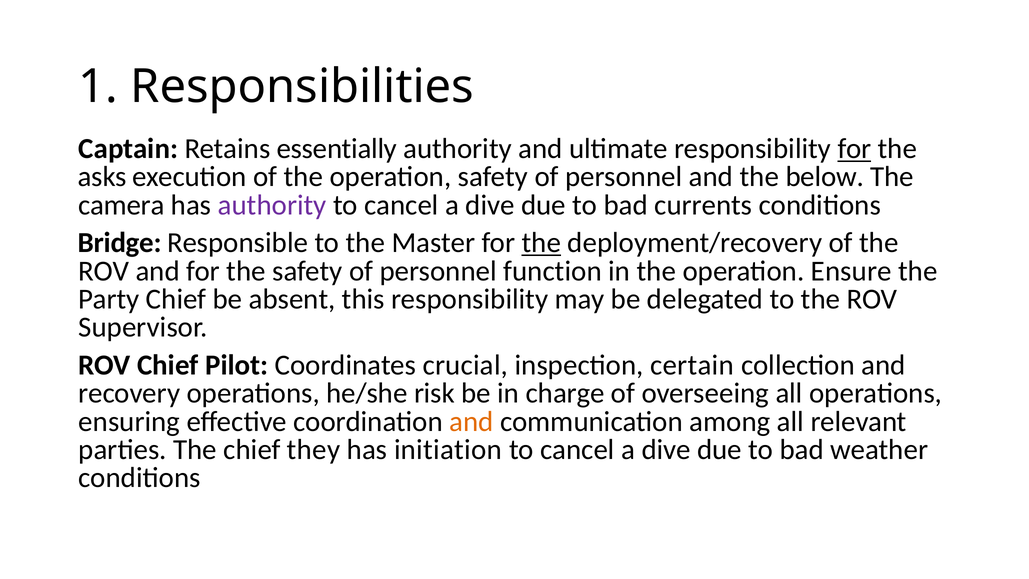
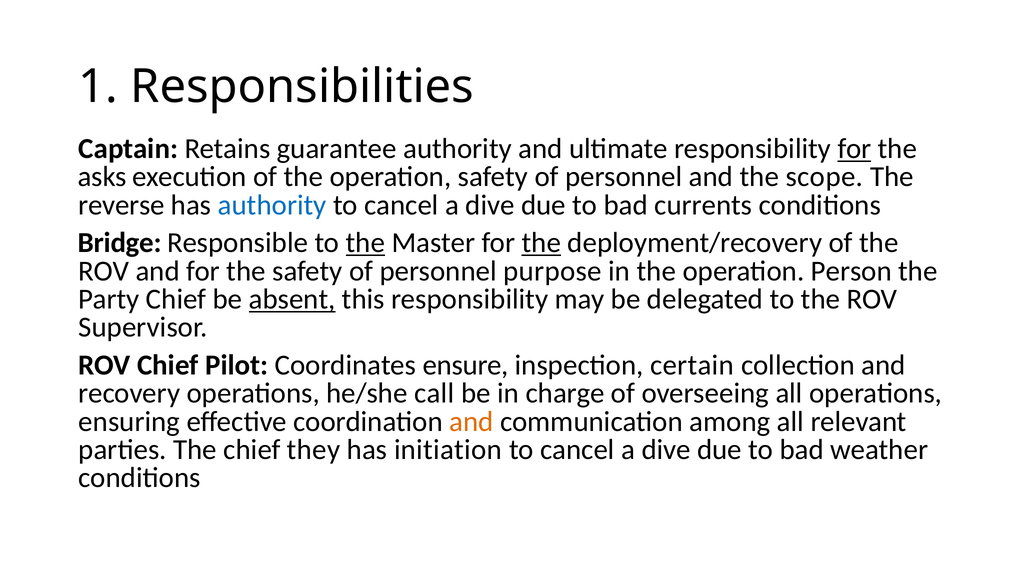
essentially: essentially -> guarantee
below: below -> scope
camera: camera -> reverse
authority at (272, 205) colour: purple -> blue
the at (365, 243) underline: none -> present
function: function -> purpose
Ensure: Ensure -> Person
absent underline: none -> present
crucial: crucial -> ensure
risk: risk -> call
